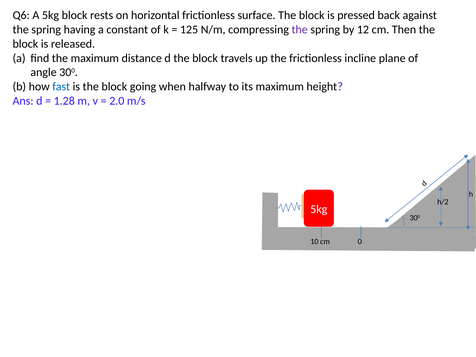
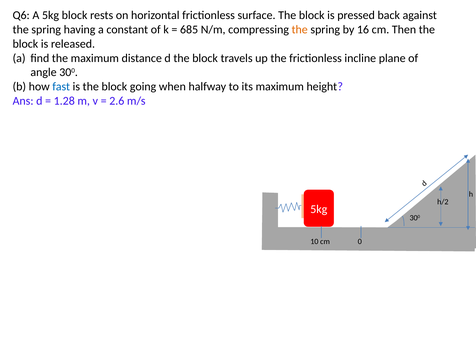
125: 125 -> 685
the at (300, 30) colour: purple -> orange
12: 12 -> 16
2.0: 2.0 -> 2.6
